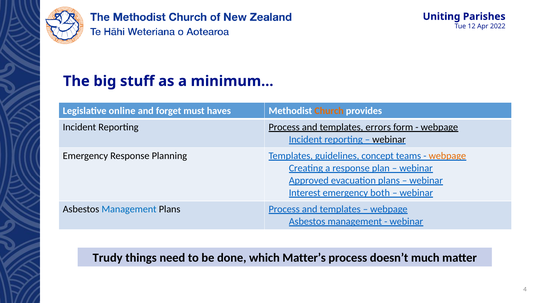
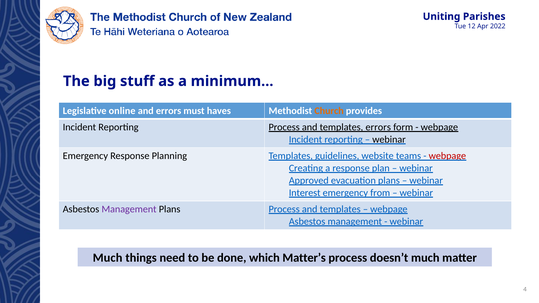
and forget: forget -> errors
concept: concept -> website
webpage at (447, 156) colour: orange -> red
both: both -> from
Management at (129, 209) colour: blue -> purple
Trudy at (108, 258): Trudy -> Much
